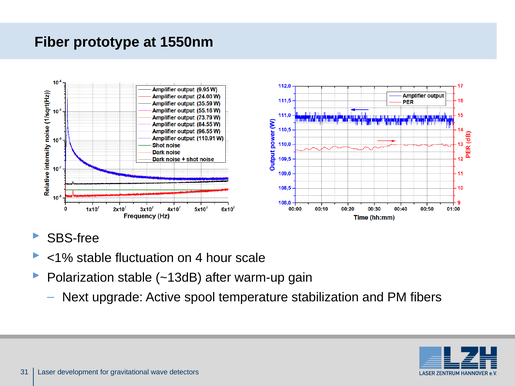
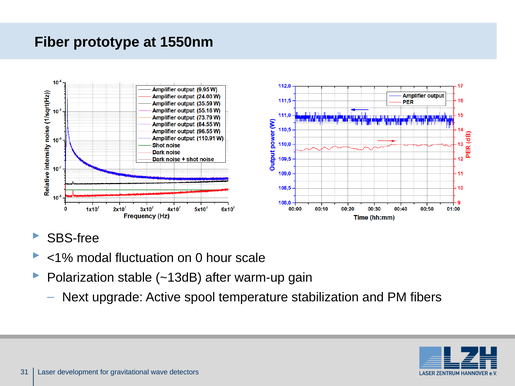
<1% stable: stable -> modal
4: 4 -> 0
